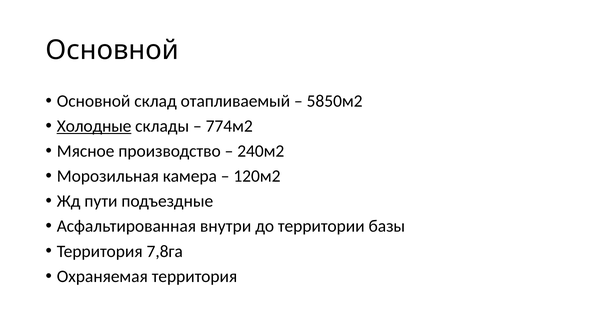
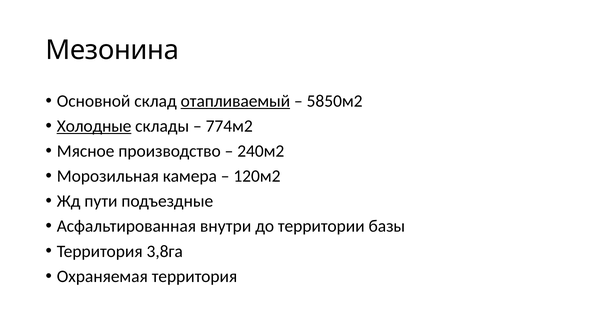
Основной at (112, 50): Основной -> Мезонина
отапливаемый underline: none -> present
7,8га: 7,8га -> 3,8га
